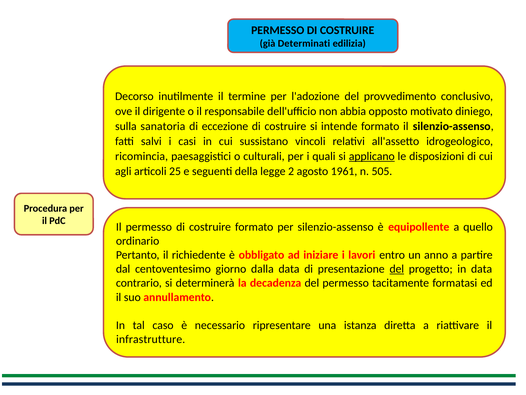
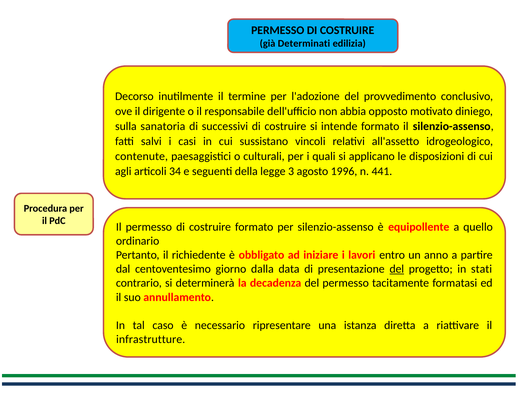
eccezione: eccezione -> successivi
ricomincia: ricomincia -> contenute
applicano underline: present -> none
25: 25 -> 34
2: 2 -> 3
1961: 1961 -> 1996
505: 505 -> 441
in data: data -> stati
